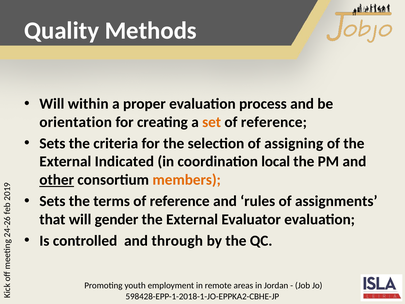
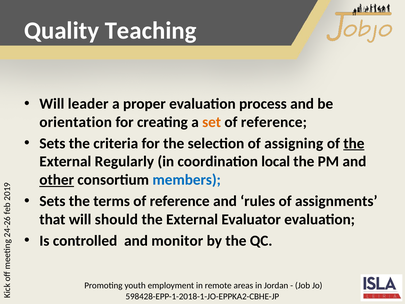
Methods: Methods -> Teaching
within: within -> leader
the at (354, 143) underline: none -> present
Indicated: Indicated -> Regularly
members colour: orange -> blue
gender: gender -> should
through: through -> monitor
